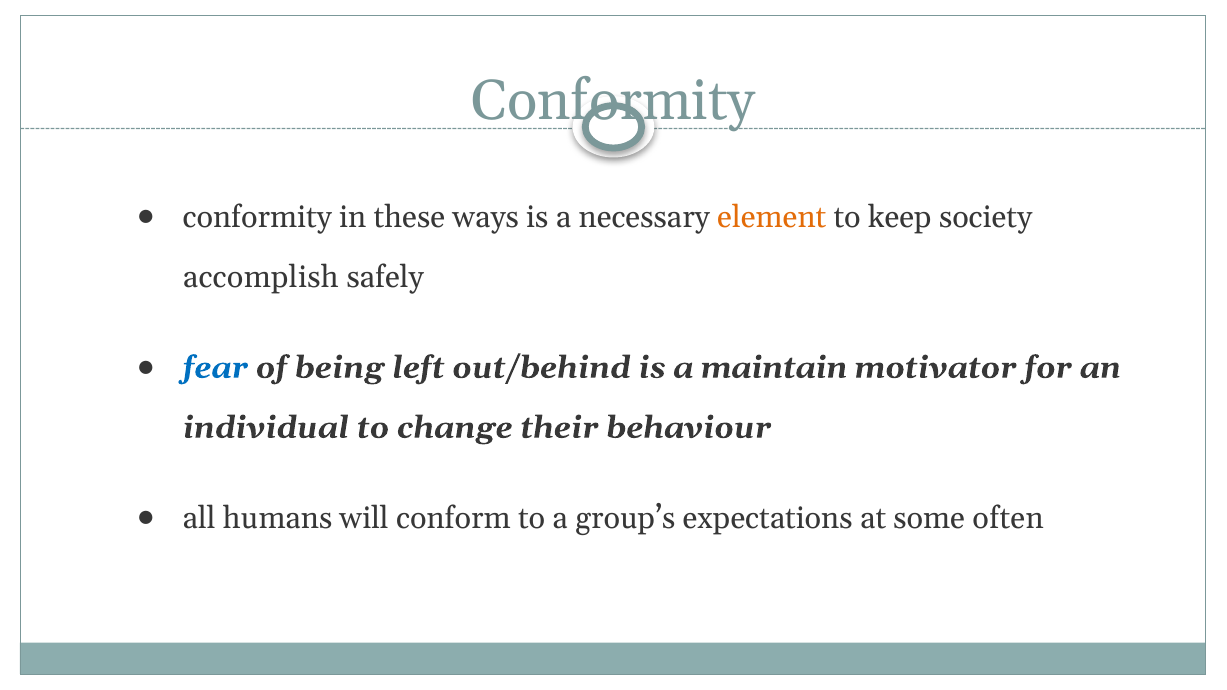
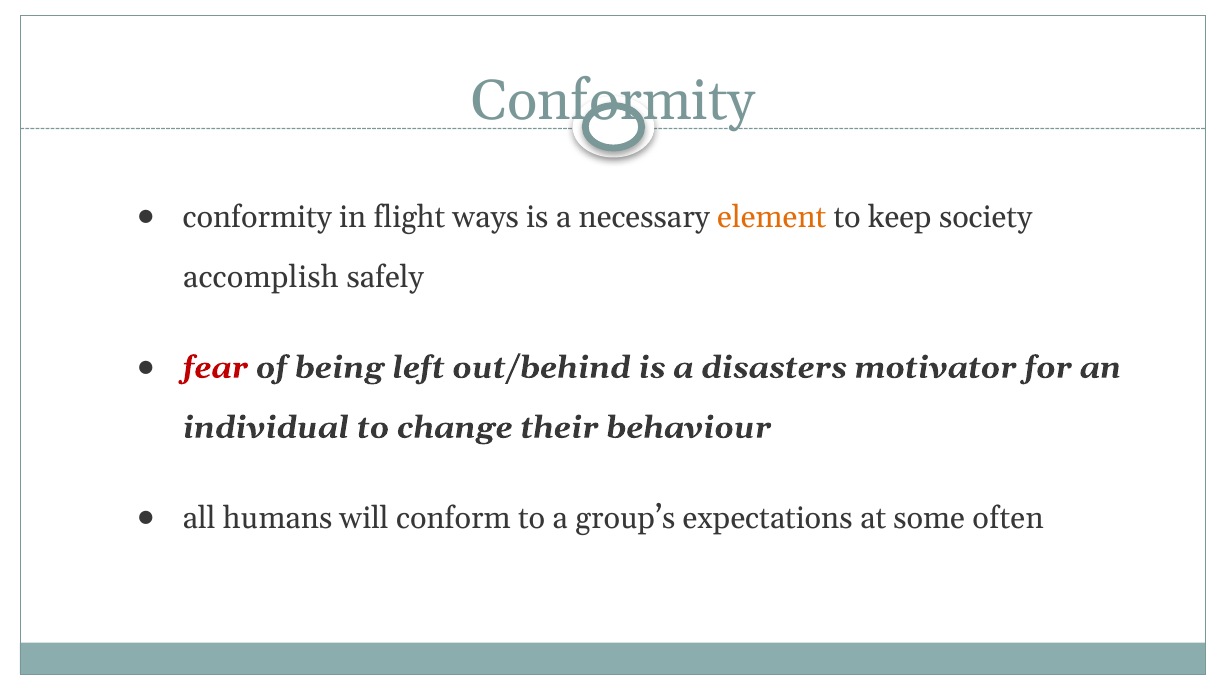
these: these -> flight
fear colour: blue -> red
maintain: maintain -> disasters
